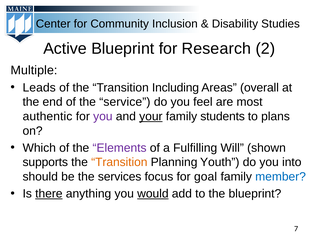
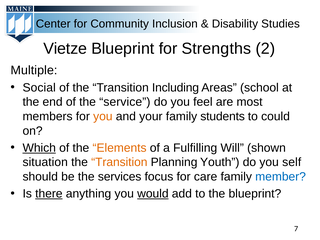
Active: Active -> Vietze
Research: Research -> Strengths
Leads: Leads -> Social
overall: overall -> school
authentic: authentic -> members
you at (103, 116) colour: purple -> orange
your underline: present -> none
plans: plans -> could
Which underline: none -> present
Elements colour: purple -> orange
supports: supports -> situation
into: into -> self
goal: goal -> care
